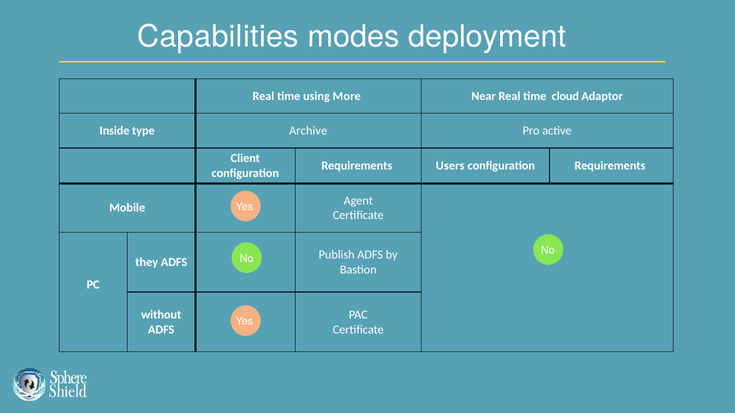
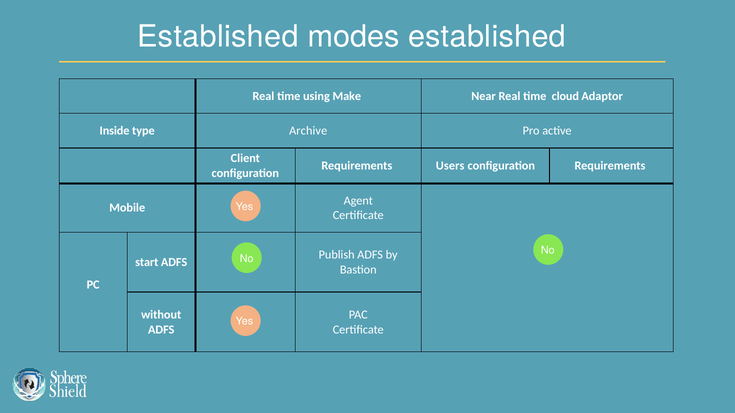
Capabilities at (218, 37): Capabilities -> Established
modes deployment: deployment -> established
More: More -> Make
they: they -> start
